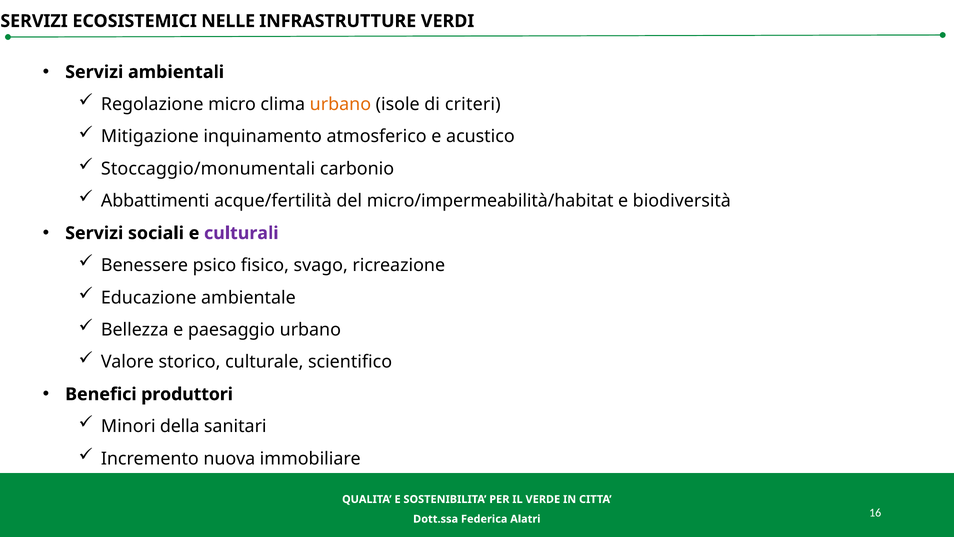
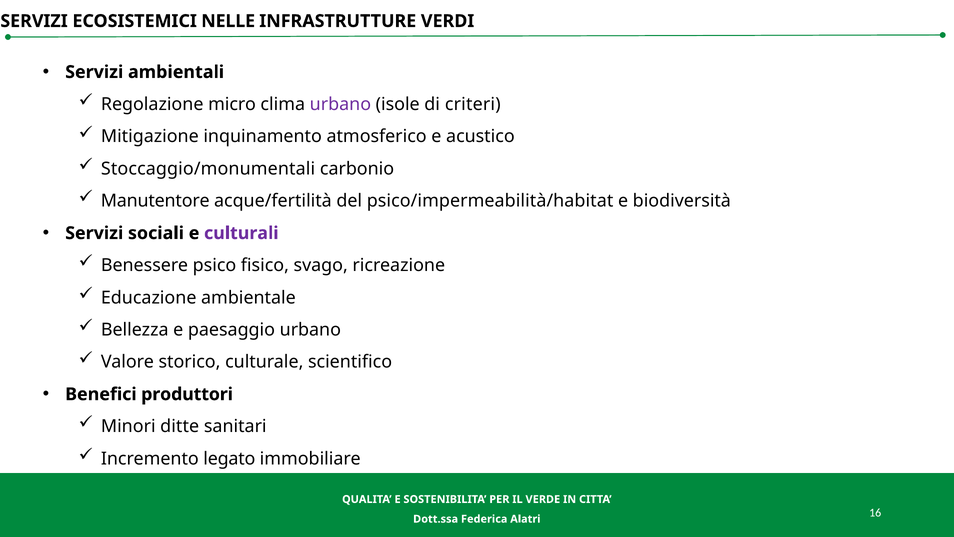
urbano at (340, 104) colour: orange -> purple
Abbattimenti: Abbattimenti -> Manutentore
micro/impermeabilità/habitat: micro/impermeabilità/habitat -> psico/impermeabilità/habitat
della: della -> ditte
nuova: nuova -> legato
